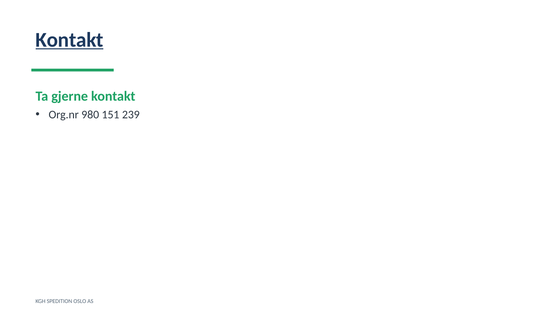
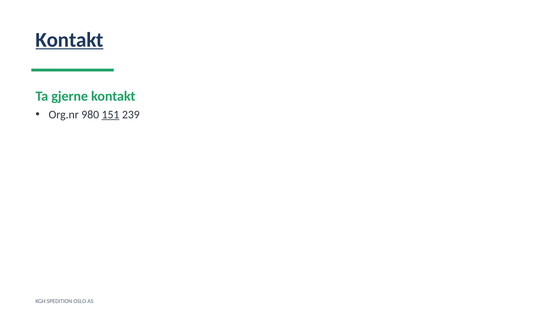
151 underline: none -> present
